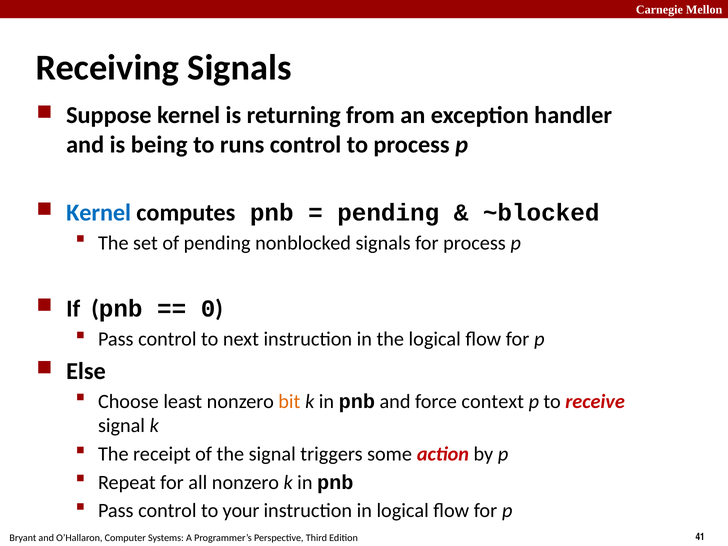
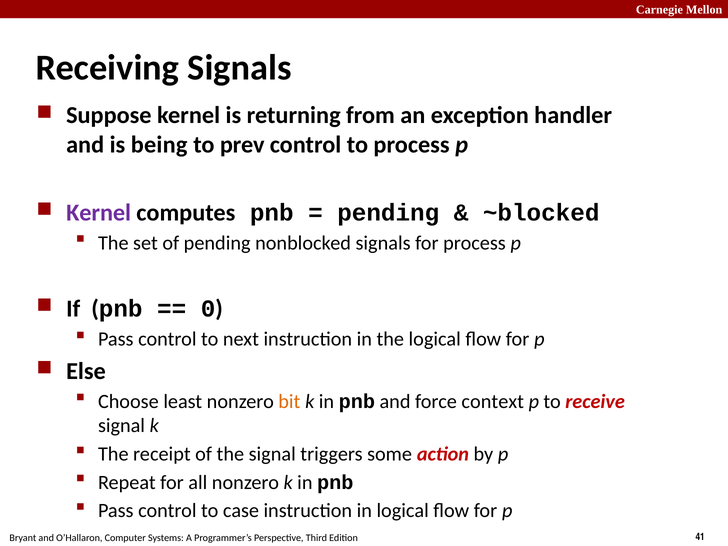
runs: runs -> prev
Kernel at (99, 213) colour: blue -> purple
your: your -> case
